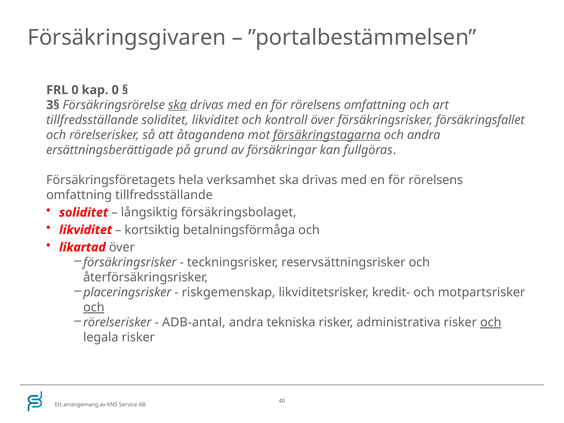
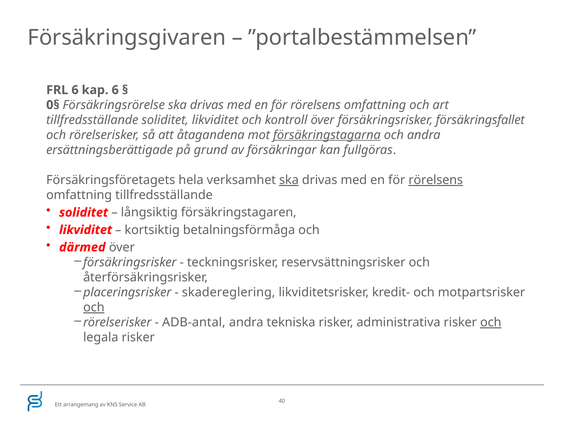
FRL 0: 0 -> 6
kap 0: 0 -> 6
3§: 3§ -> 0§
ska at (177, 105) underline: present -> none
ska at (289, 180) underline: none -> present
rörelsens at (436, 180) underline: none -> present
försäkringsbolaget: försäkringsbolaget -> försäkringstagaren
likartad: likartad -> därmed
riskgemenskap: riskgemenskap -> skadereglering
